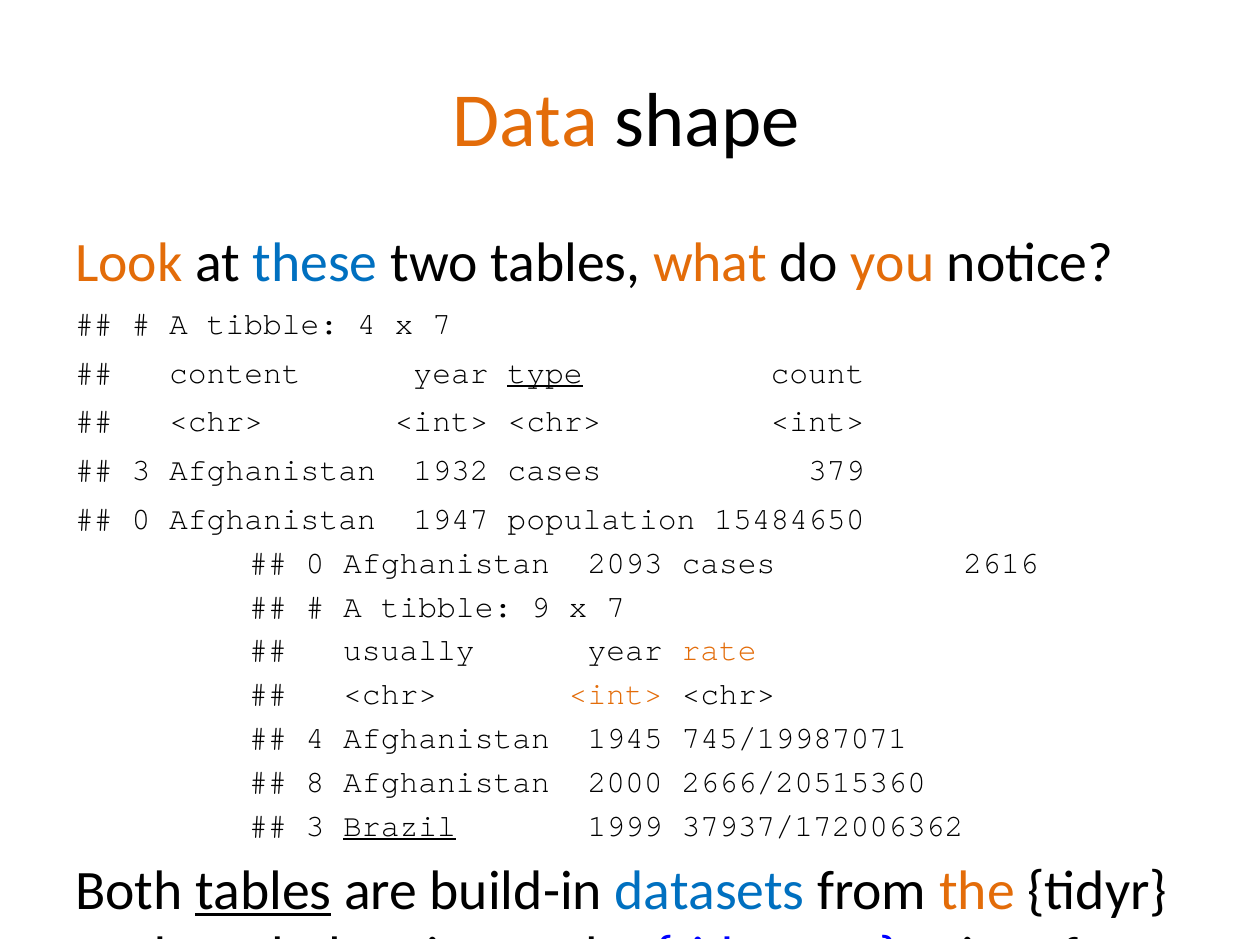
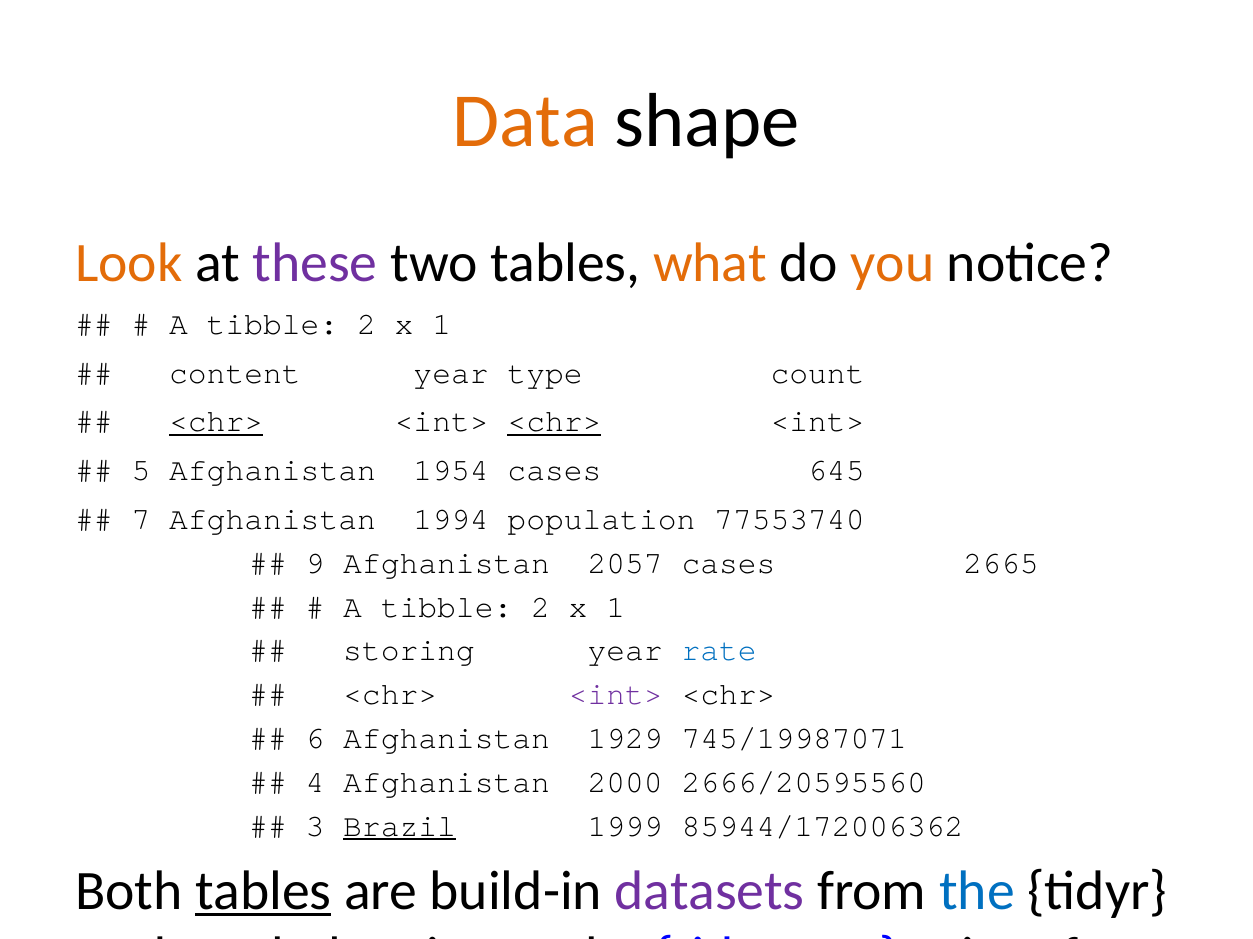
these colour: blue -> purple
4 at (367, 325): 4 -> 2
7 at (442, 325): 7 -> 1
type underline: present -> none
<chr> at (216, 422) underline: none -> present
<chr> at (554, 422) underline: none -> present
3 at (141, 471): 3 -> 5
1932: 1932 -> 1954
379: 379 -> 645
0 at (141, 519): 0 -> 7
1947: 1947 -> 1994
15484650: 15484650 -> 77553740
0 at (315, 563): 0 -> 9
2093: 2093 -> 2057
2616: 2616 -> 2665
9 at (541, 607): 9 -> 2
7 at (616, 607): 7 -> 1
usually: usually -> storing
rate colour: orange -> blue
<int> at (616, 695) colour: orange -> purple
4 at (315, 739): 4 -> 6
1945: 1945 -> 1929
8: 8 -> 4
2666/20515360: 2666/20515360 -> 2666/20595560
37937/172006362: 37937/172006362 -> 85944/172006362
datasets colour: blue -> purple
the at (977, 892) colour: orange -> blue
